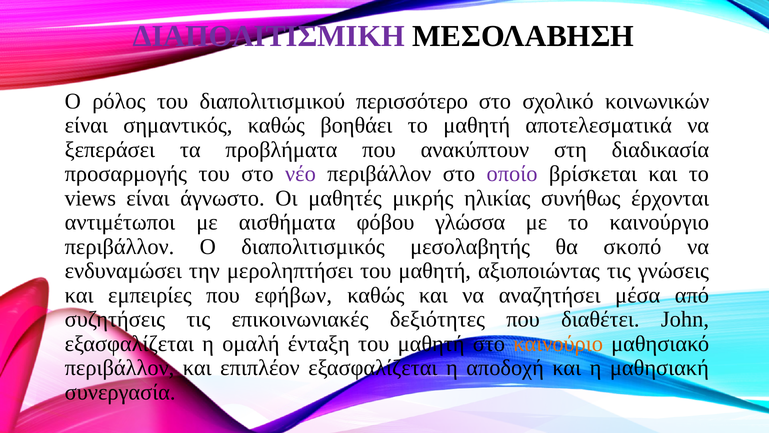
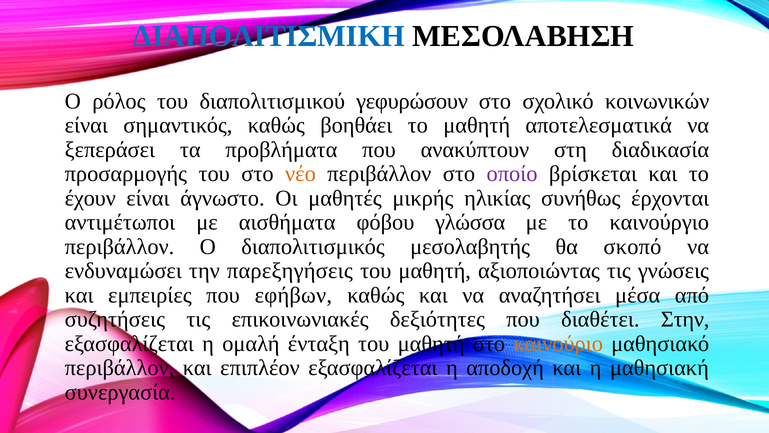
ΔΙΑΠΟΛΙΤΙΣΜΙΚΗ colour: purple -> blue
περισσότερο: περισσότερο -> γεφυρώσουν
νέο colour: purple -> orange
views: views -> έχουν
μεροληπτήσει: μεροληπτήσει -> παρεξηγήσεις
John: John -> Στην
